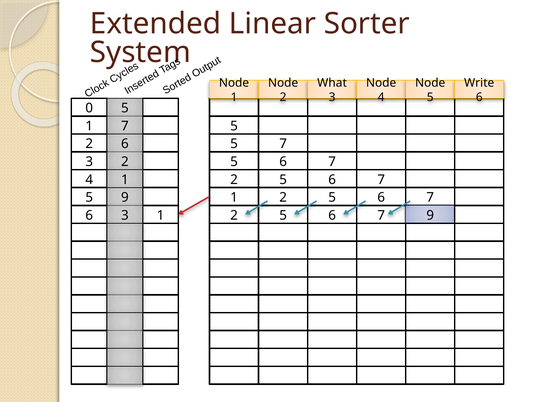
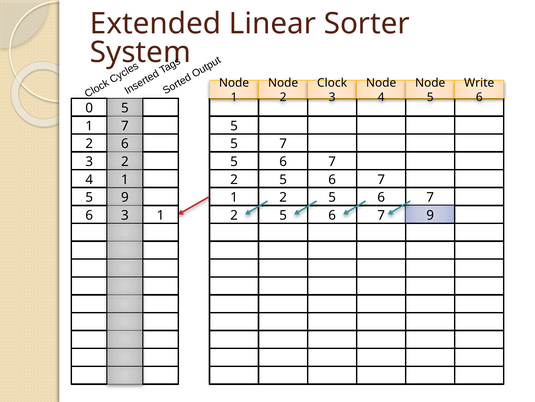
What: What -> Clock
